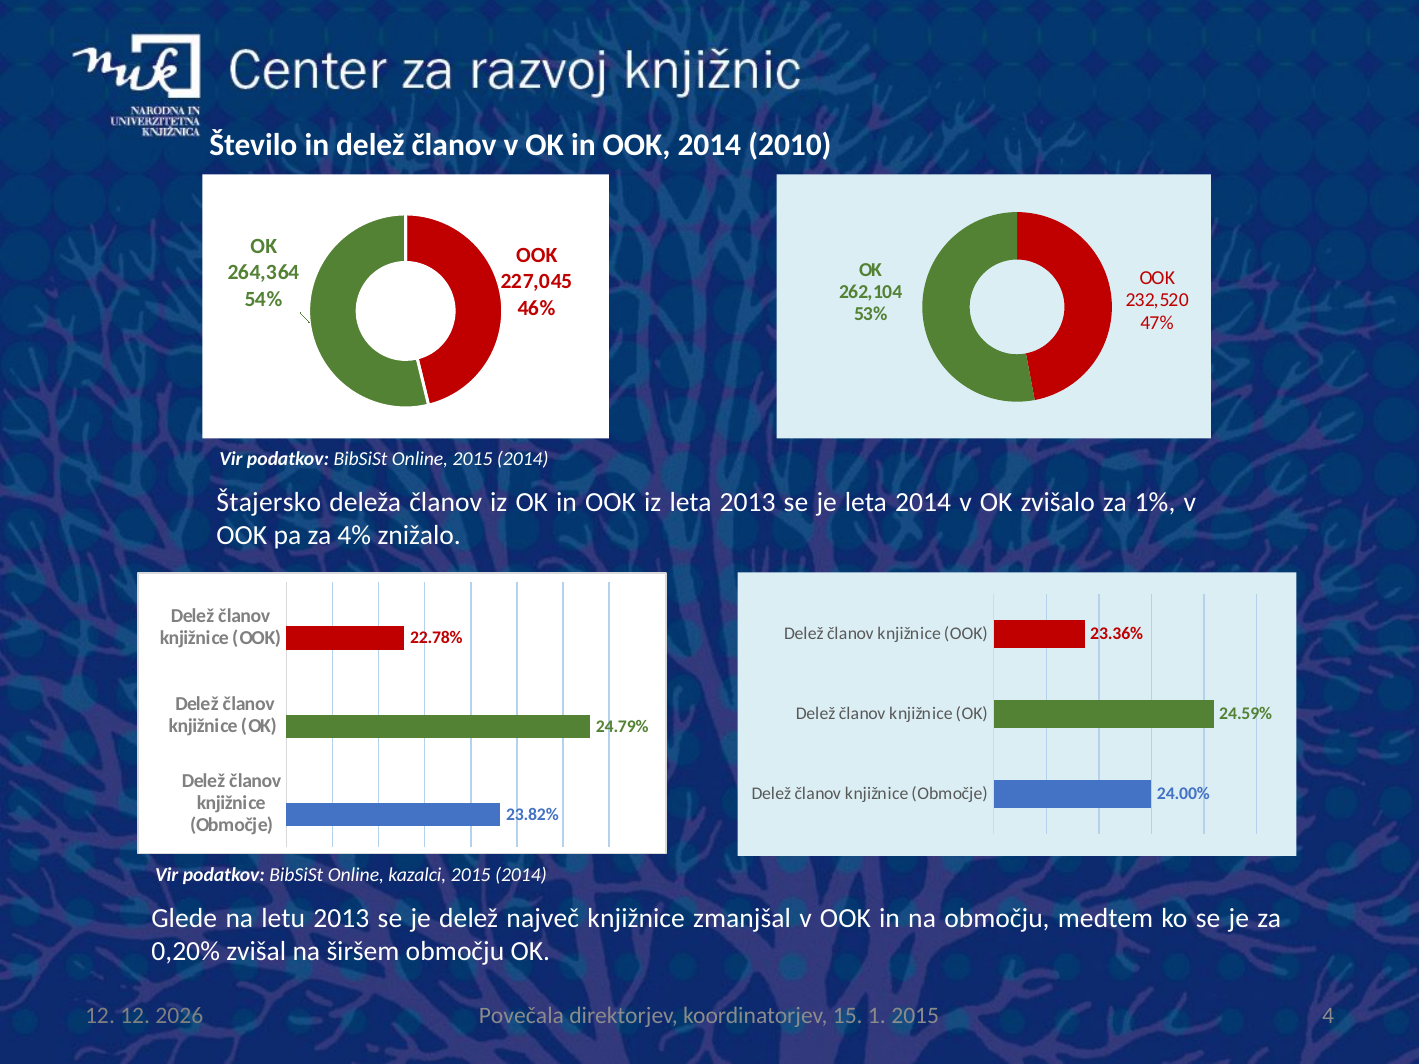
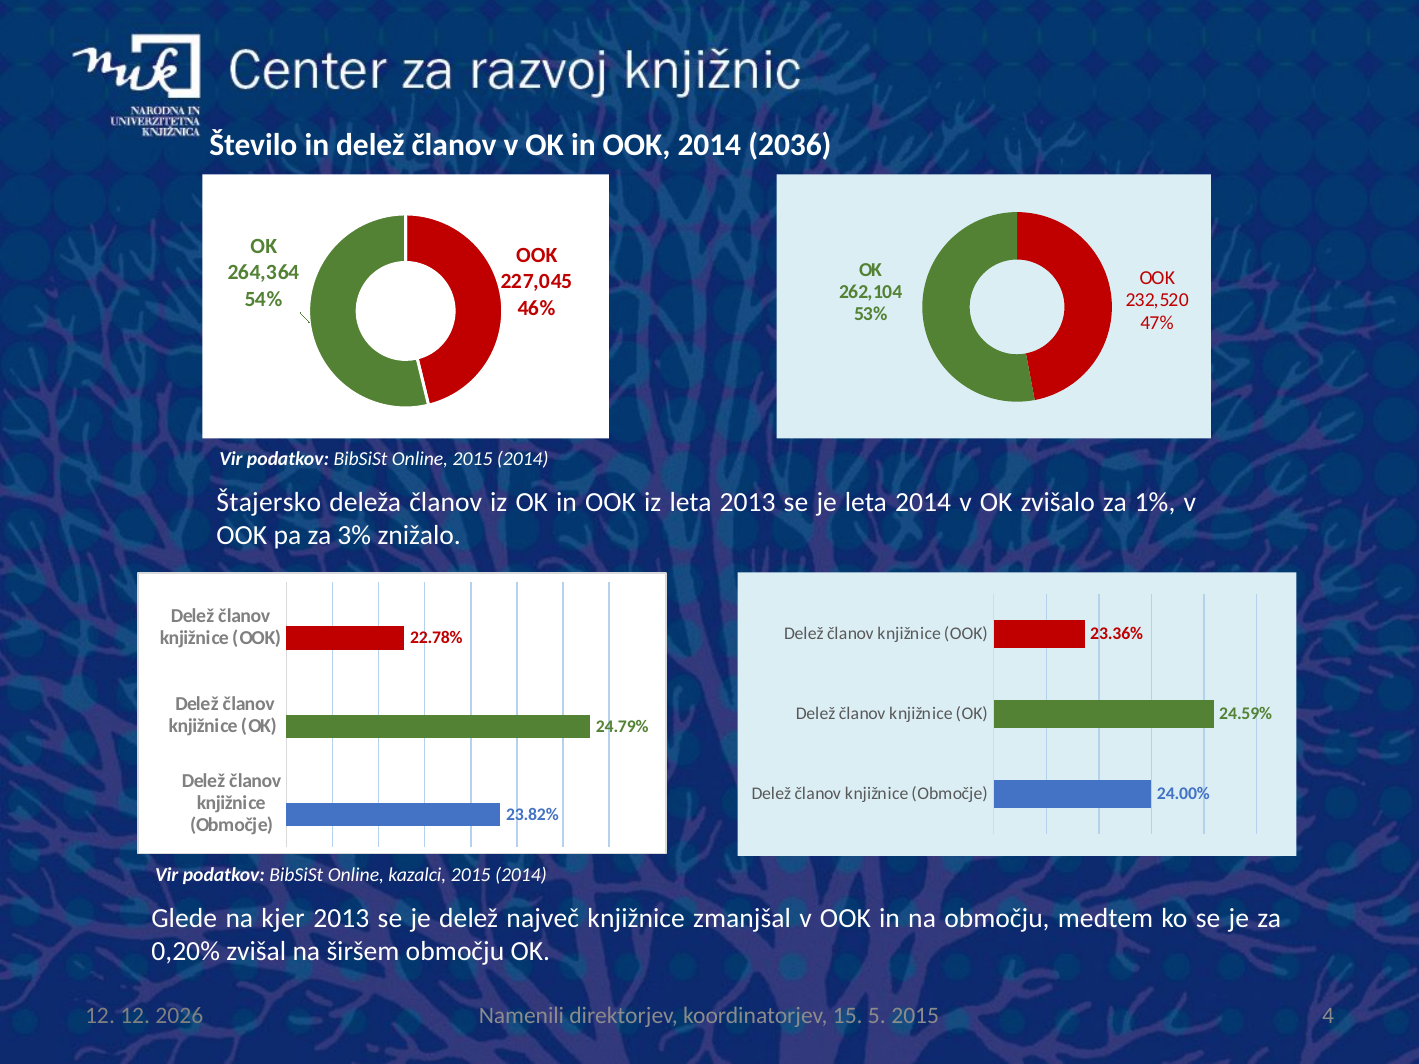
2010: 2010 -> 2036
4%: 4% -> 3%
letu: letu -> kjer
Povečala: Povečala -> Namenili
1: 1 -> 5
